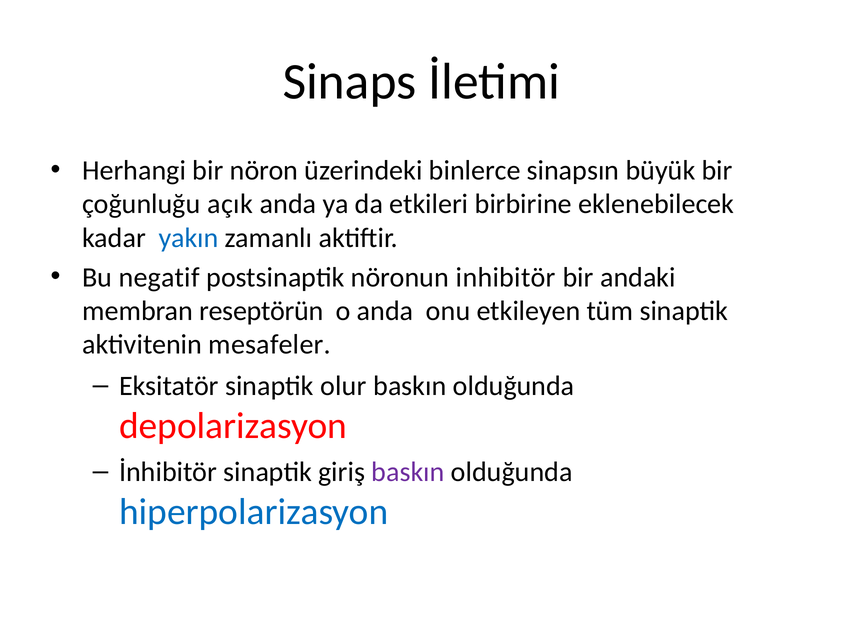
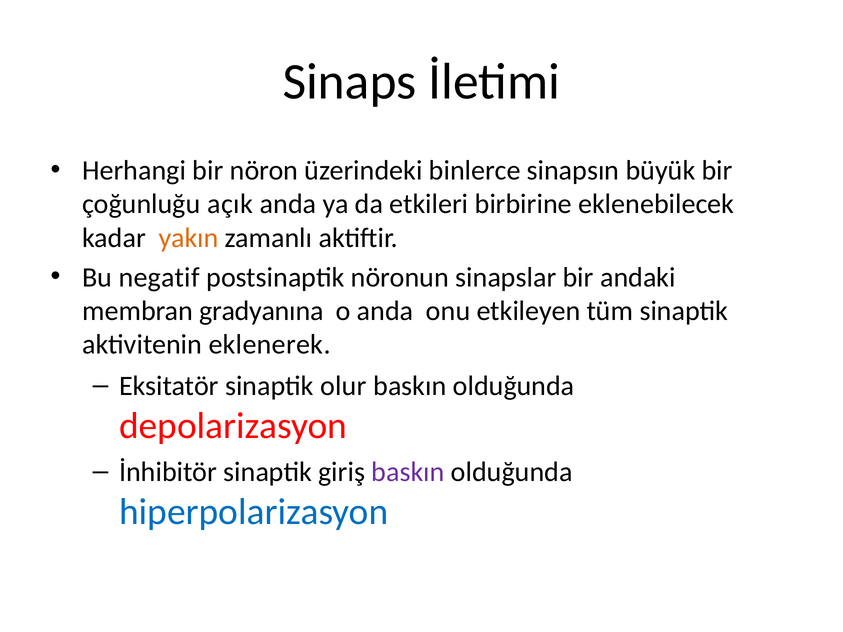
yakın colour: blue -> orange
inhibitör: inhibitör -> sinapslar
reseptörün: reseptörün -> gradyanına
mesafeler: mesafeler -> eklenerek
